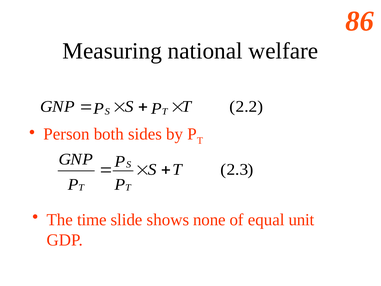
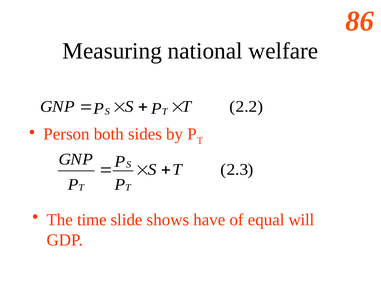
none: none -> have
unit: unit -> will
